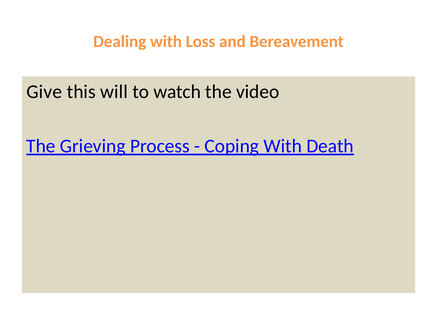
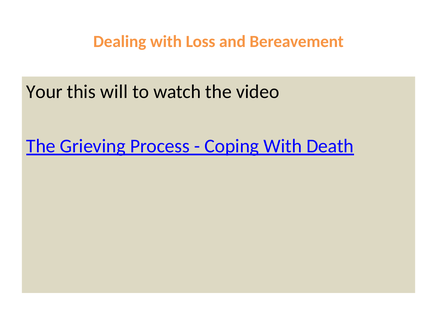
Give: Give -> Your
